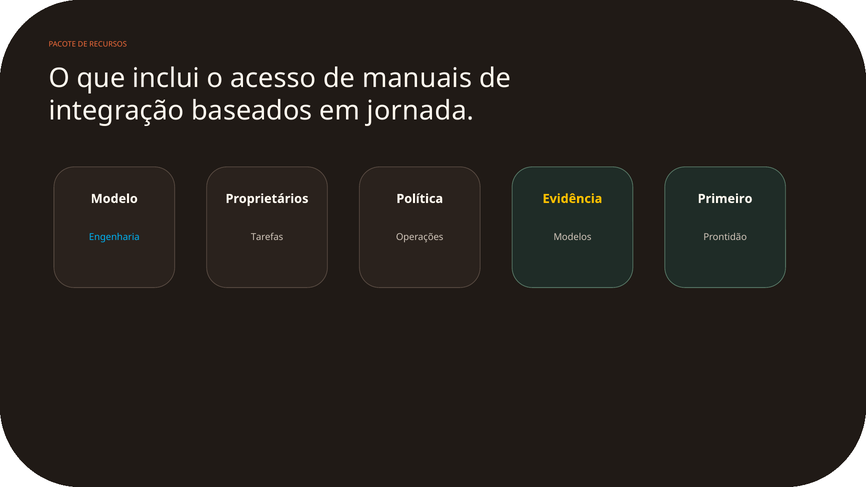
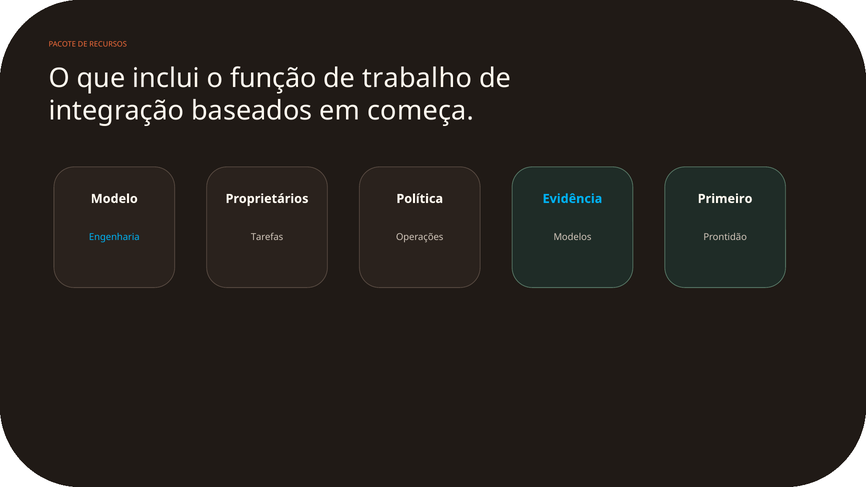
acesso: acesso -> função
manuais: manuais -> trabalho
jornada: jornada -> começa
Evidência colour: yellow -> light blue
